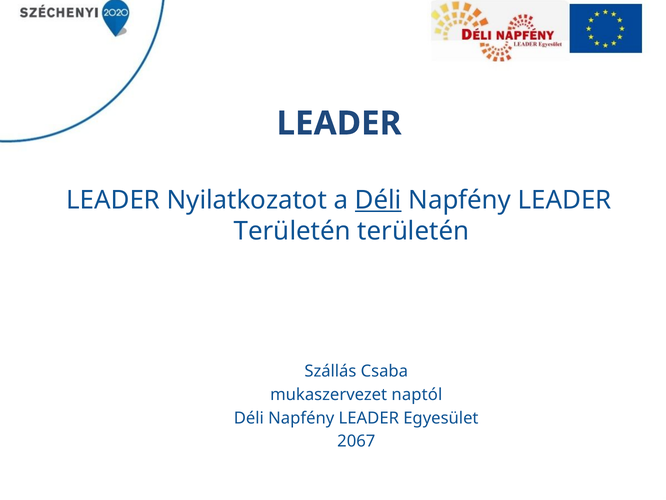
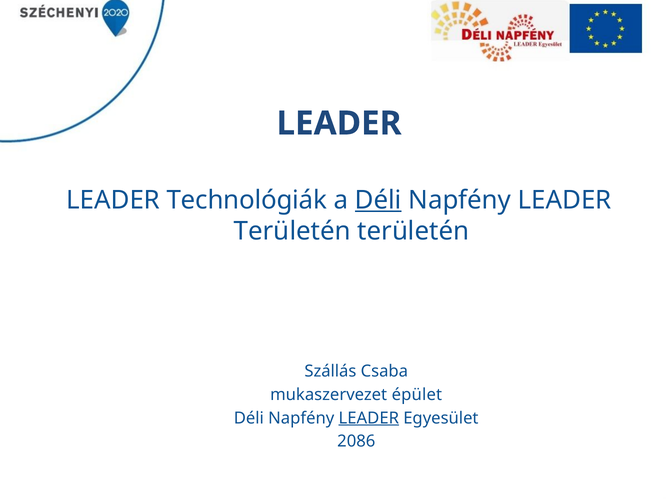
Nyilatkozatot: Nyilatkozatot -> Technológiák
naptól: naptól -> épület
LEADER at (369, 418) underline: none -> present
2067: 2067 -> 2086
